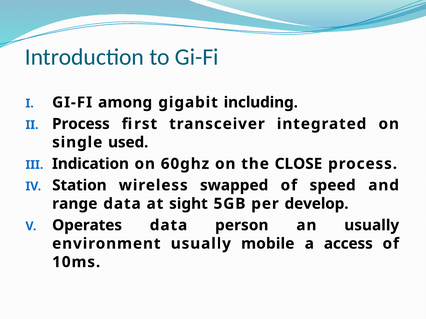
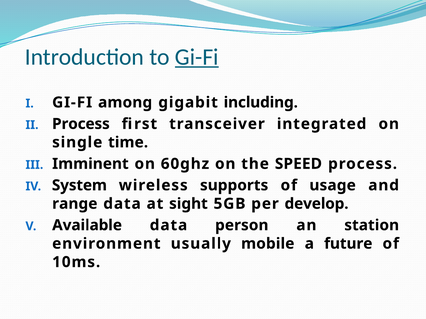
Gi-Fi at (197, 57) underline: none -> present
used: used -> time
Indication: Indication -> Imminent
CLOSE: CLOSE -> SPEED
Station: Station -> System
swapped: swapped -> supports
speed: speed -> usage
Operates: Operates -> Available
an usually: usually -> station
access: access -> future
